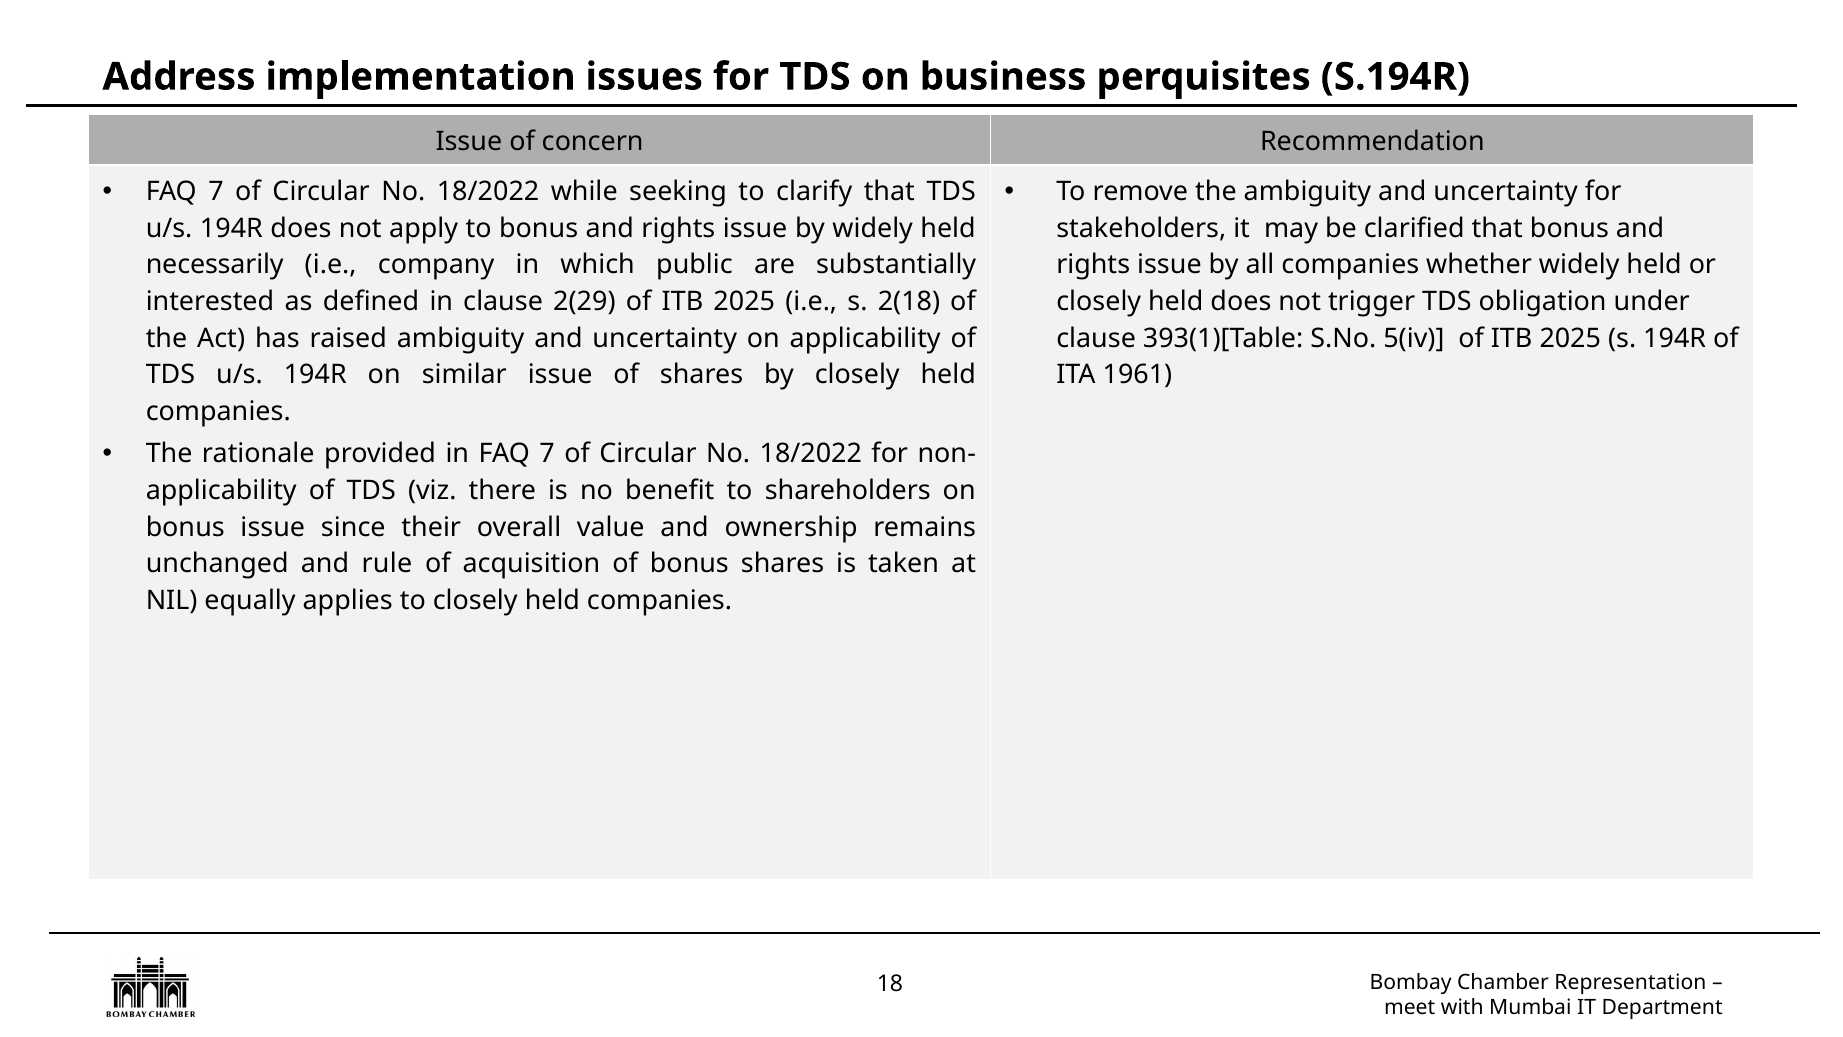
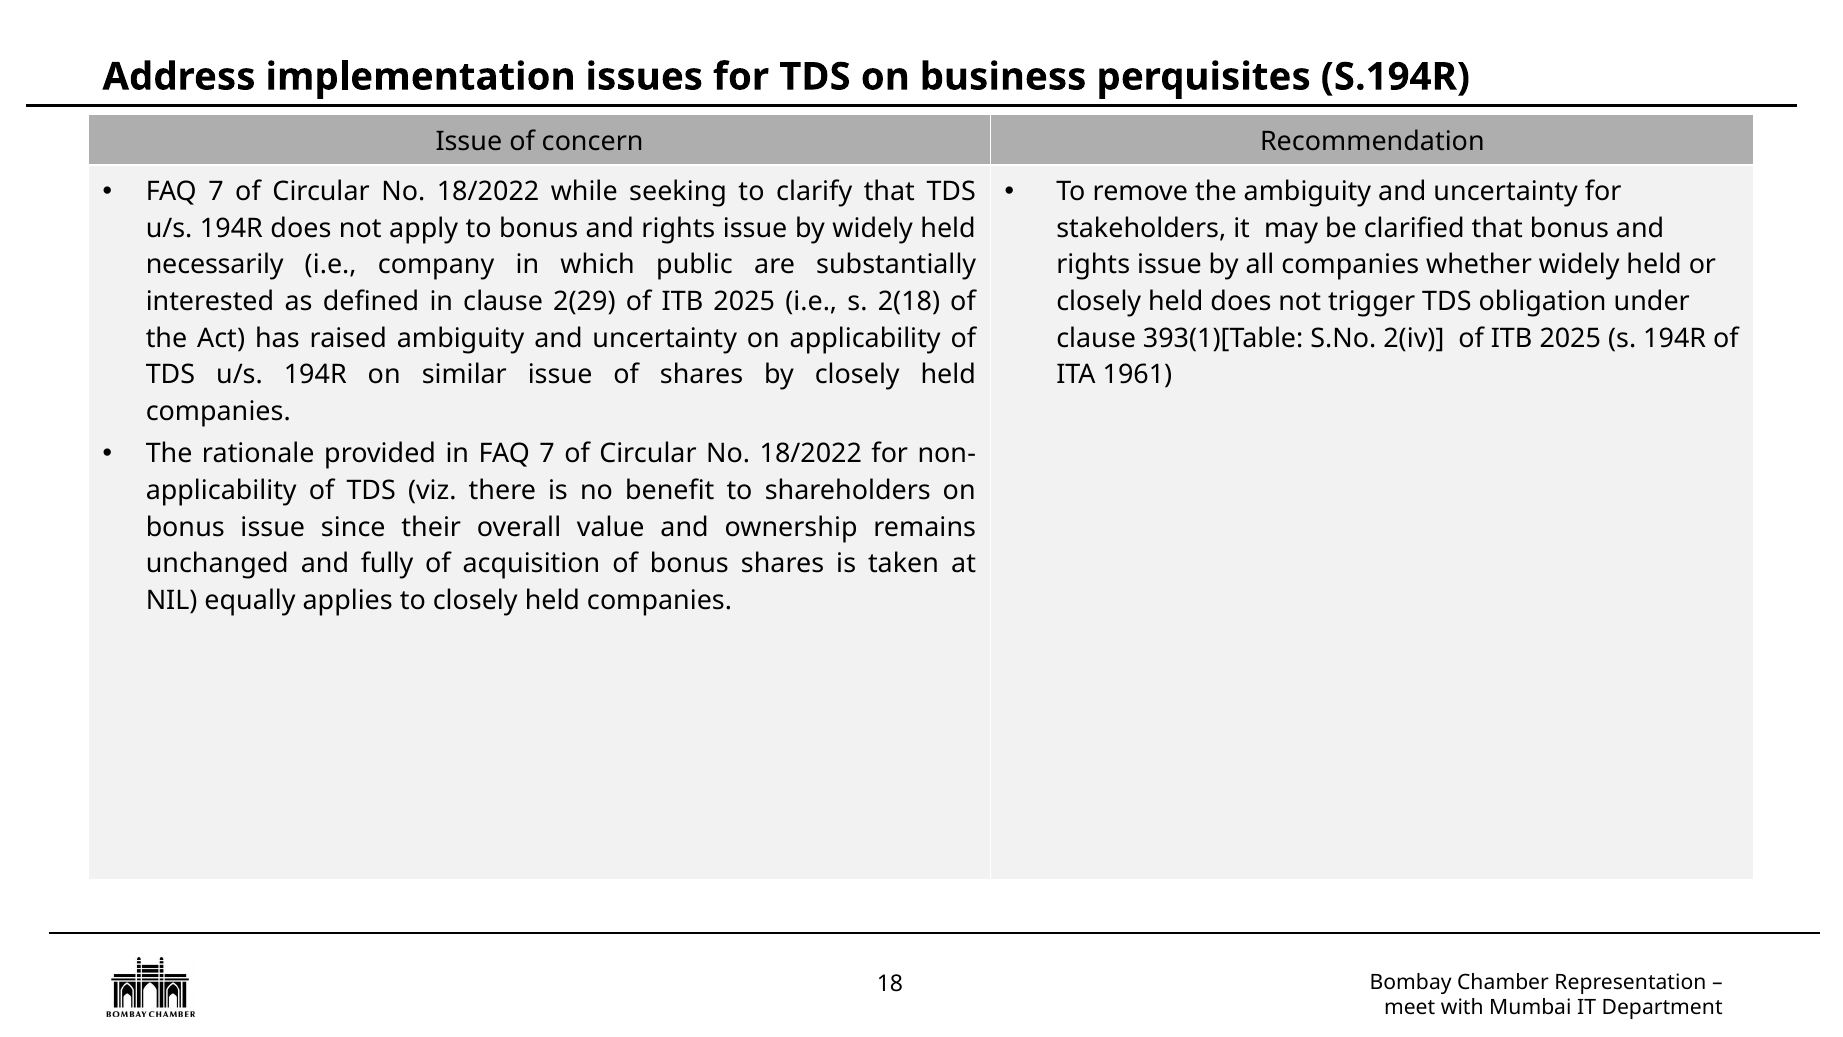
5(iv: 5(iv -> 2(iv
rule: rule -> fully
